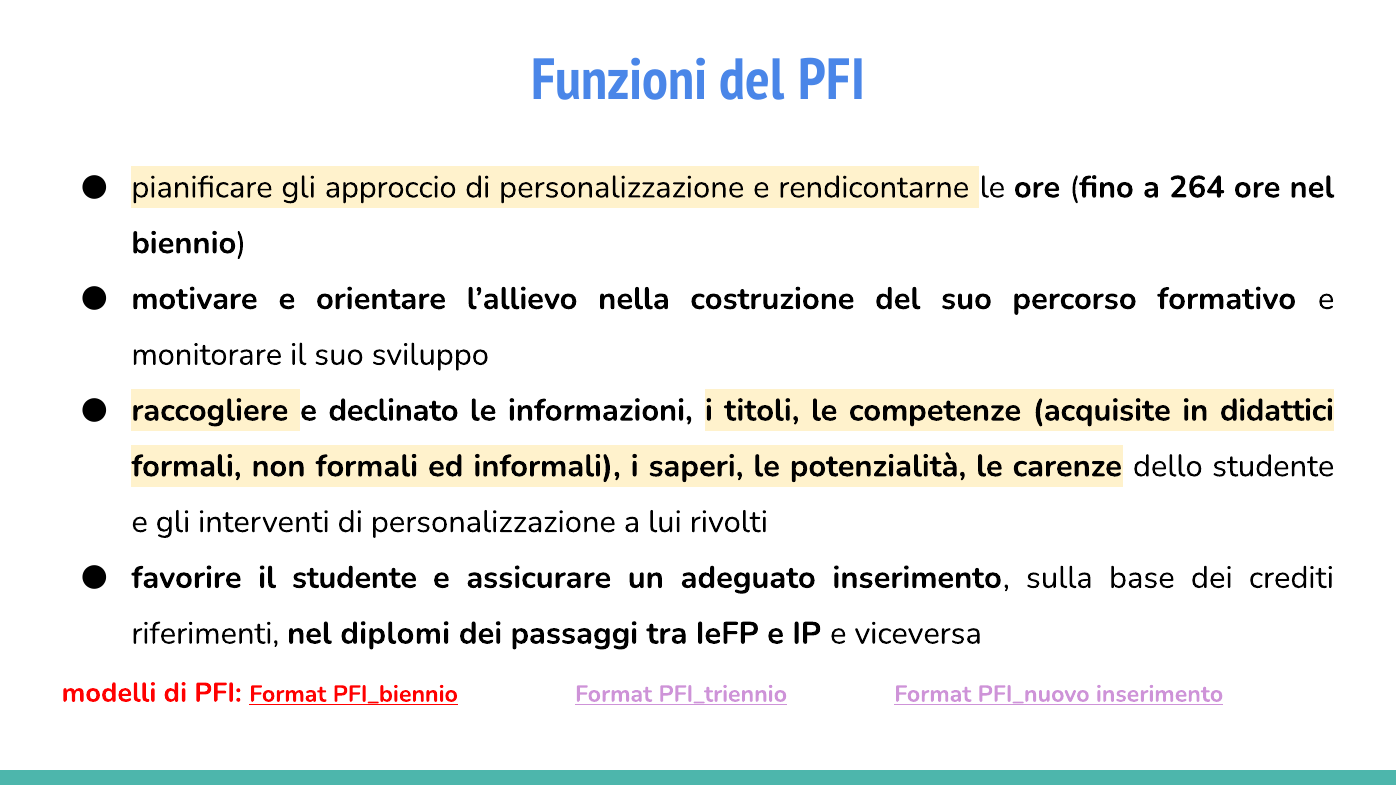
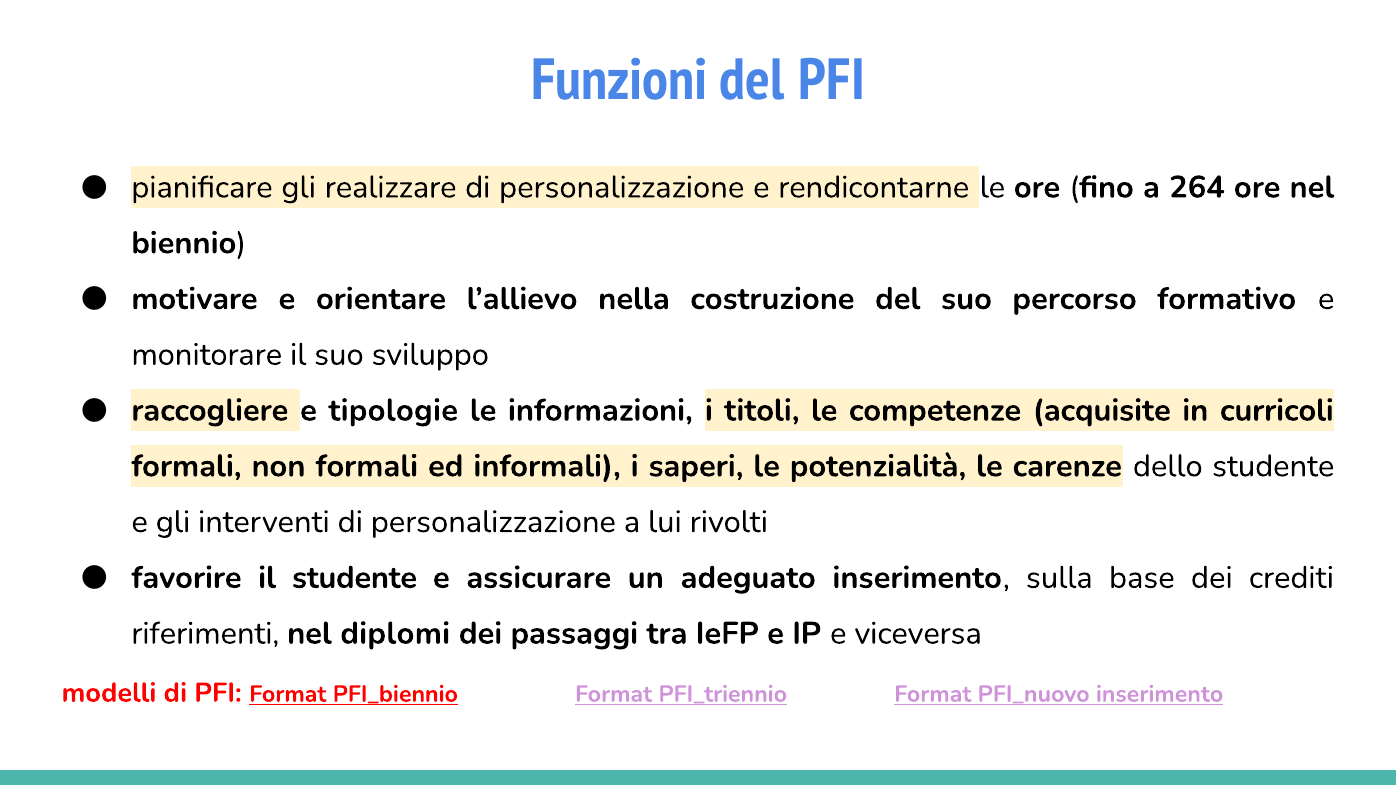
approccio: approccio -> realizzare
declinato: declinato -> tipologie
didattici: didattici -> curricoli
